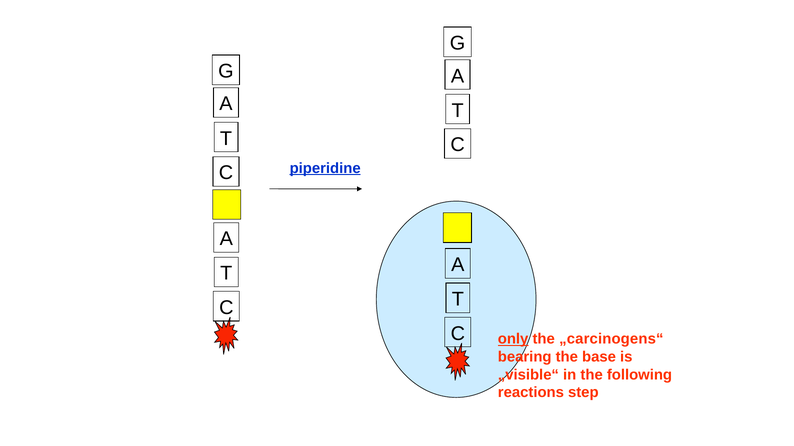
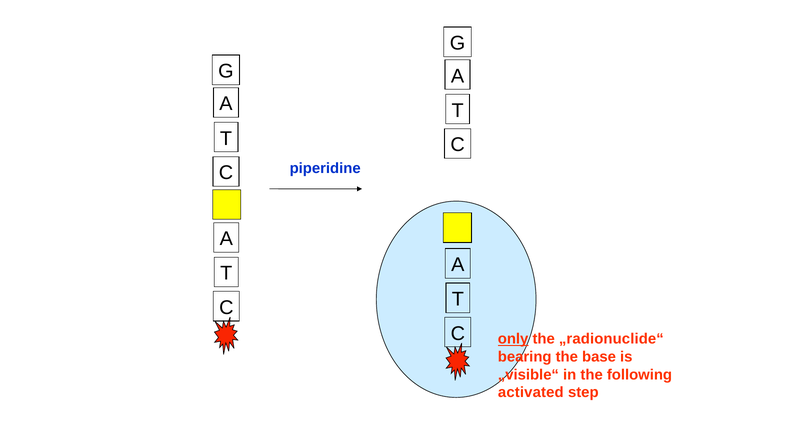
piperidine underline: present -> none
„carcinogens“: „carcinogens“ -> „radionuclide“
reactions: reactions -> activated
